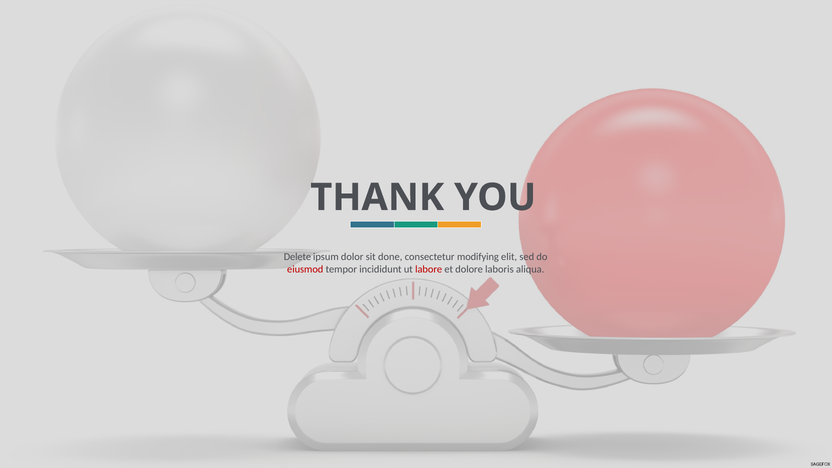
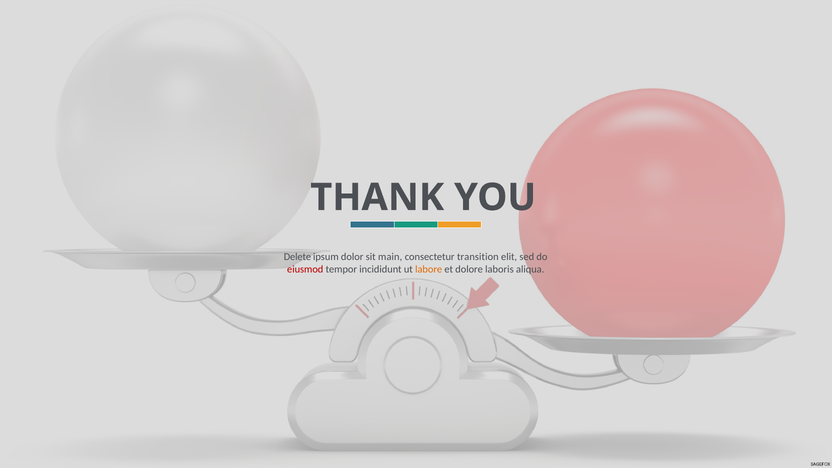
done: done -> main
modifying: modifying -> transition
labore colour: red -> orange
